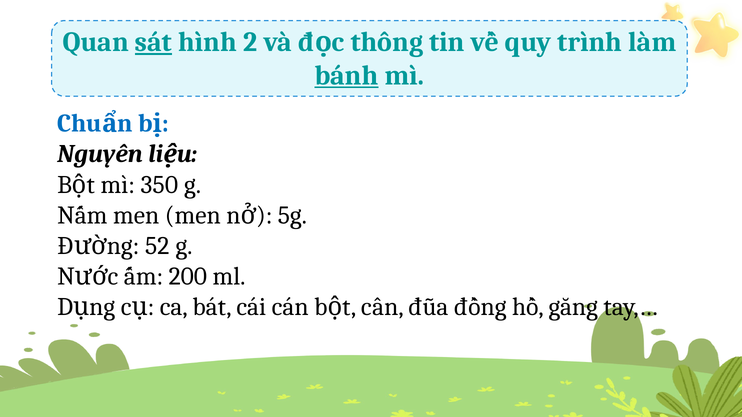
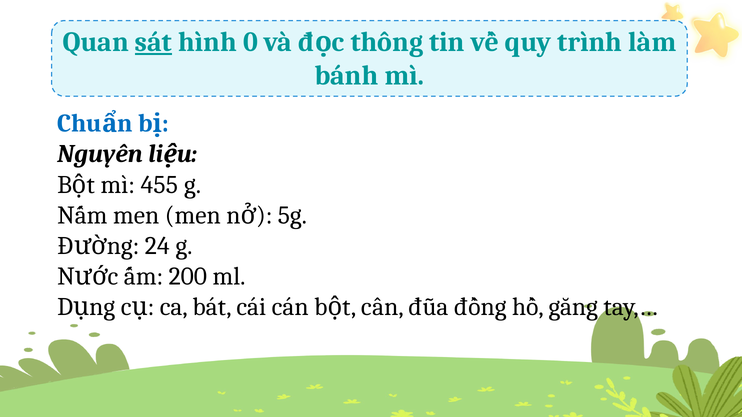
2: 2 -> 0
bánh underline: present -> none
350: 350 -> 455
52: 52 -> 24
